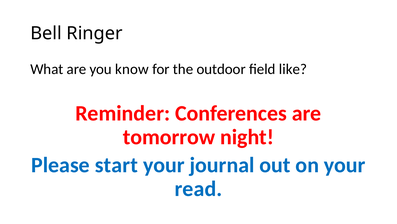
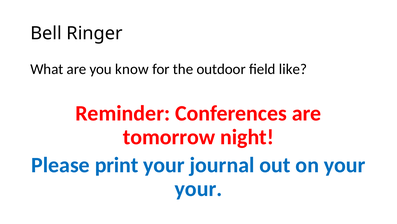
start: start -> print
read at (198, 188): read -> your
